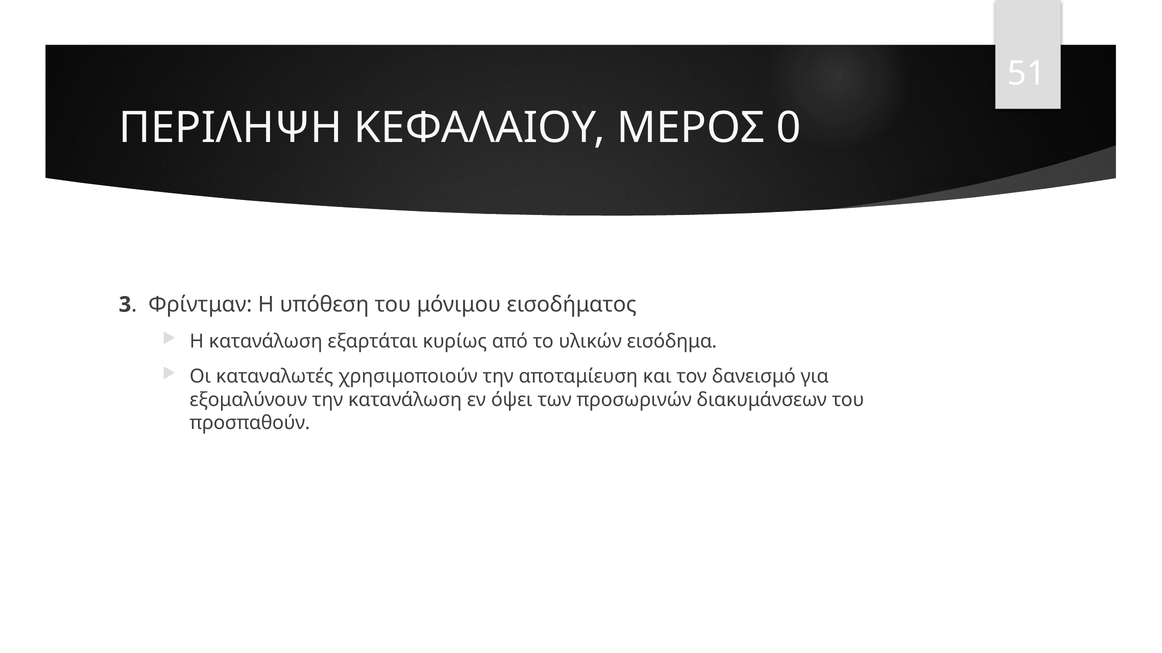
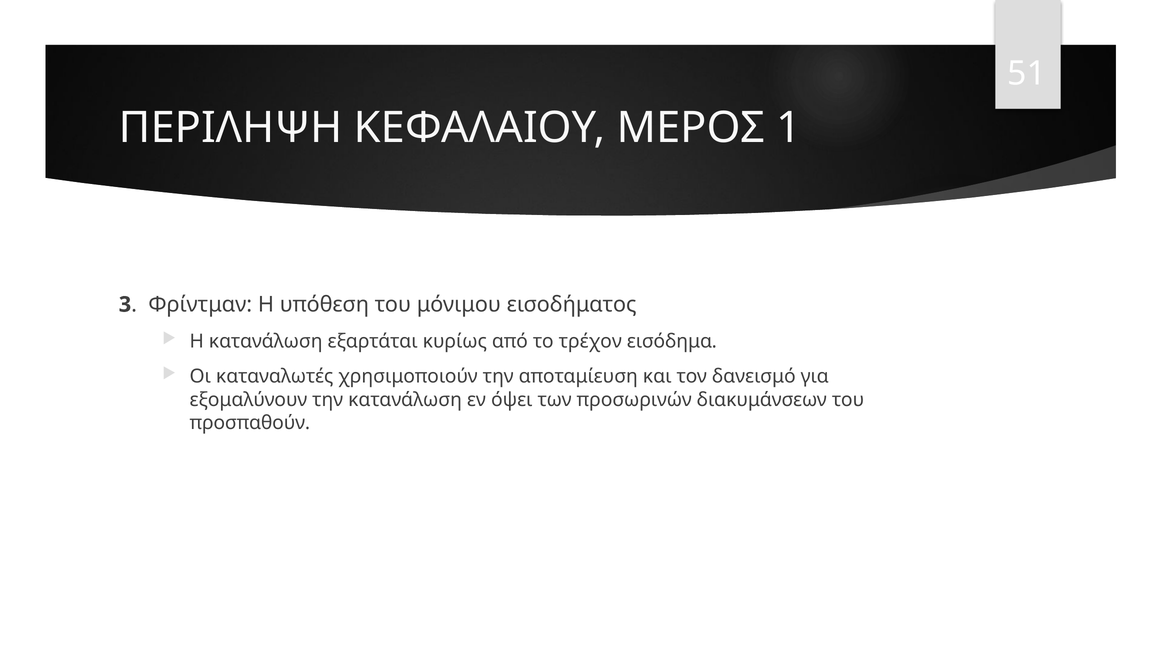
0: 0 -> 1
υλικών: υλικών -> τρέχον
